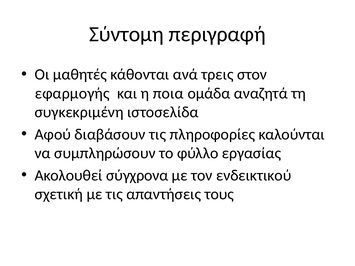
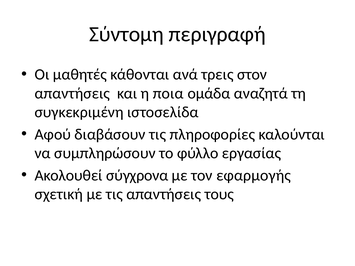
εφαρμογής at (72, 93): εφαρμογής -> απαντήσεις
ενδεικτικού: ενδεικτικού -> εφαρμογής
